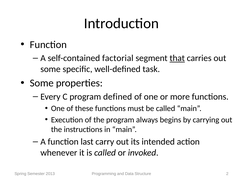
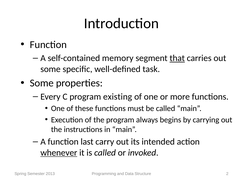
factorial: factorial -> memory
defined: defined -> existing
whenever underline: none -> present
